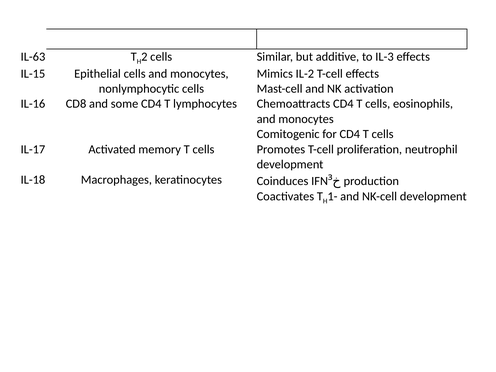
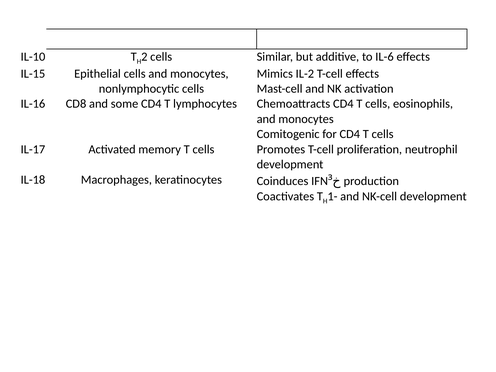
IL-63: IL-63 -> IL-10
IL-3: IL-3 -> IL-6
